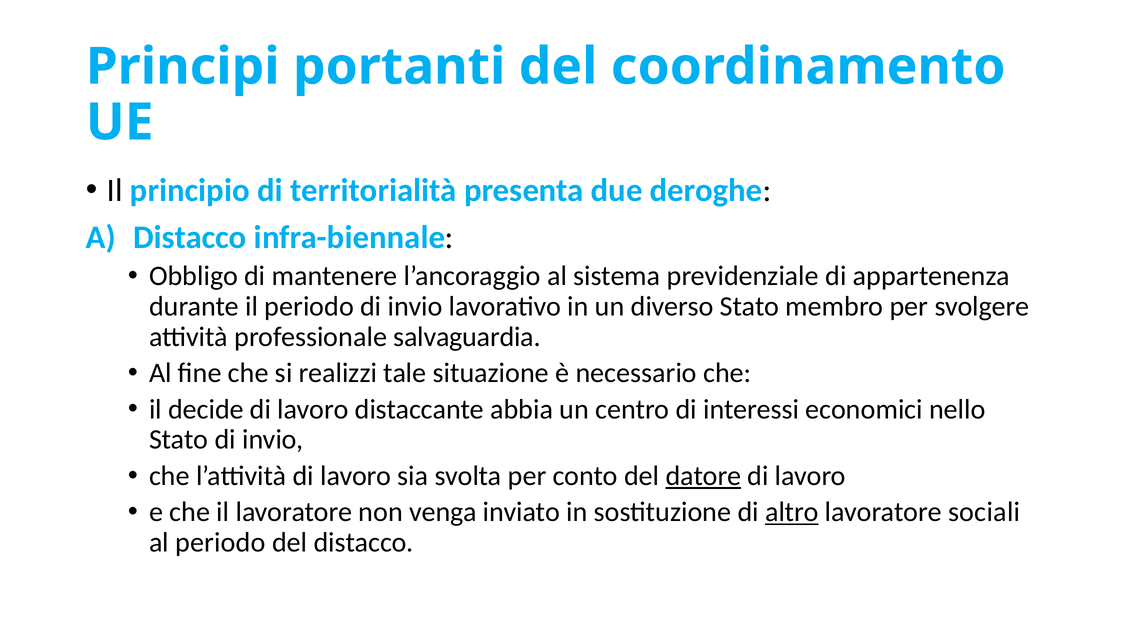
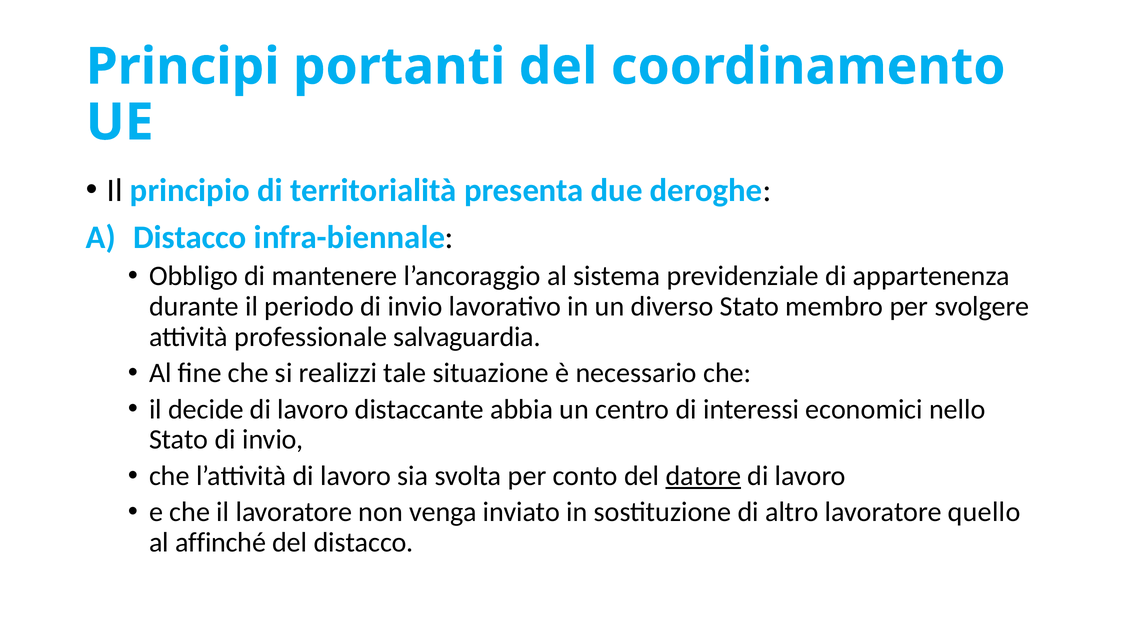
altro underline: present -> none
sociali: sociali -> quello
al periodo: periodo -> affinché
